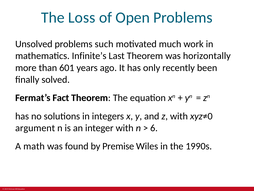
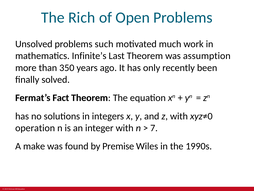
Loss: Loss -> Rich
horizontally: horizontally -> assumption
601: 601 -> 350
argument: argument -> operation
6: 6 -> 7
math: math -> make
